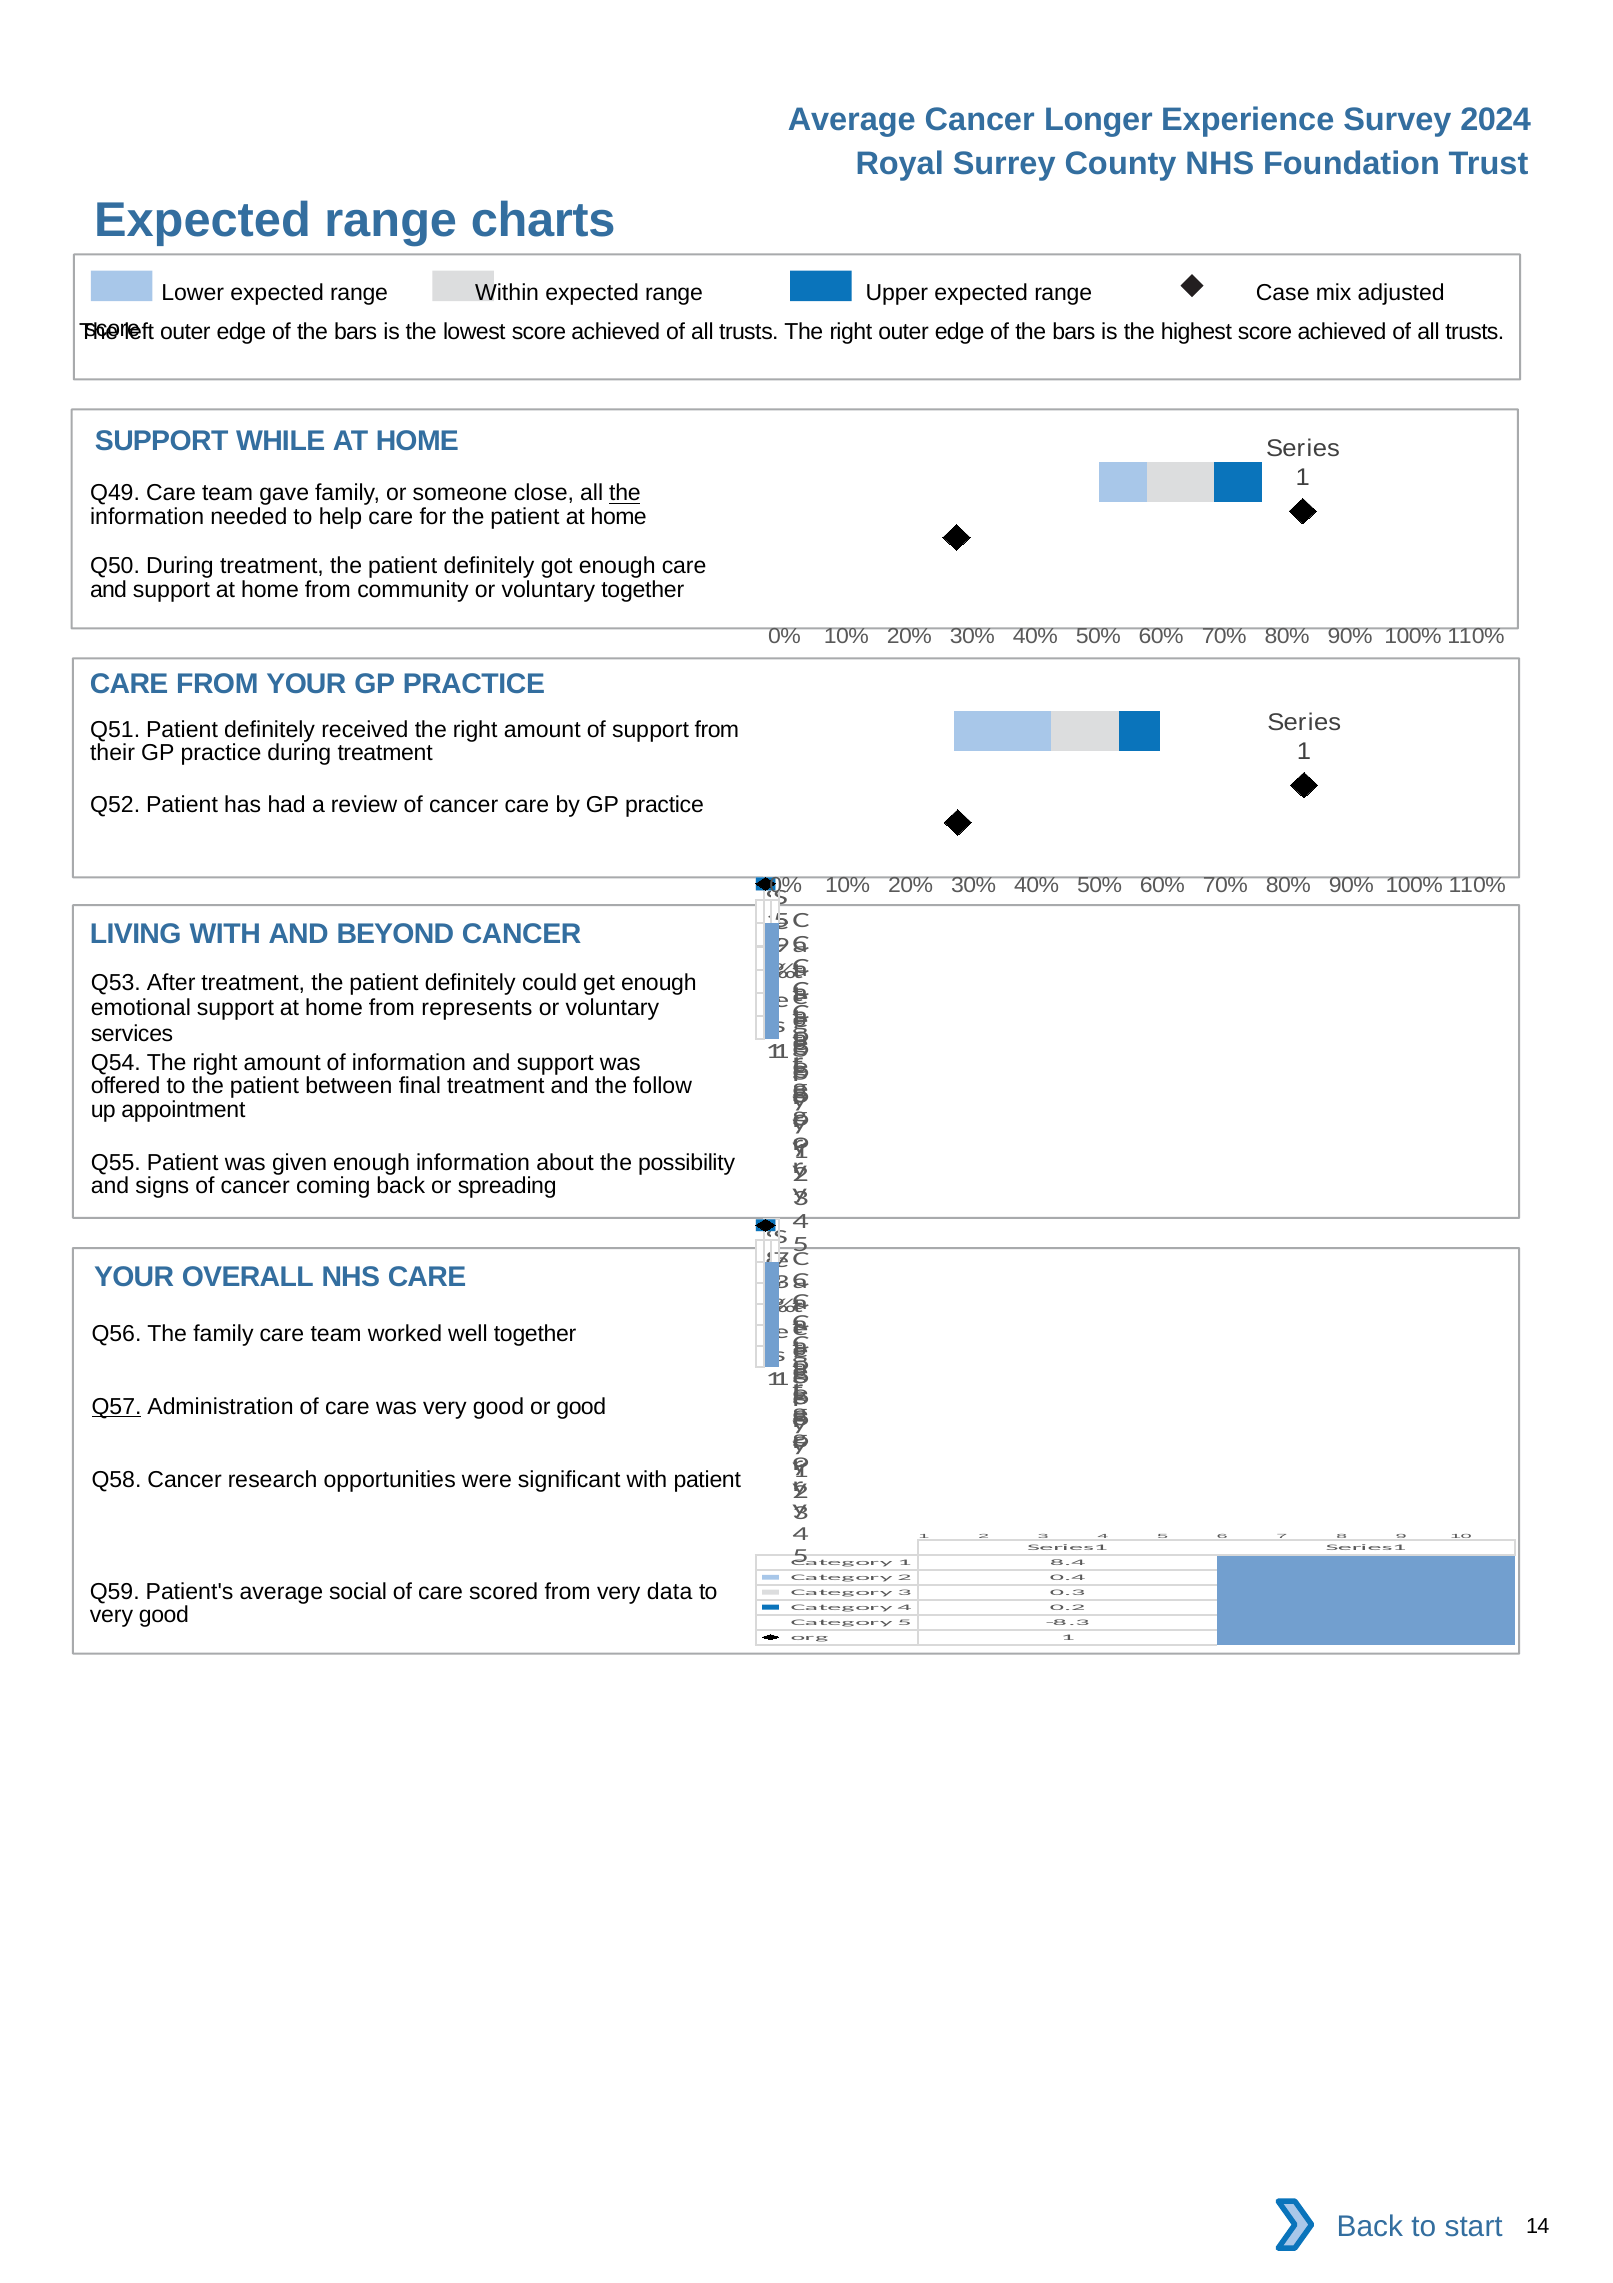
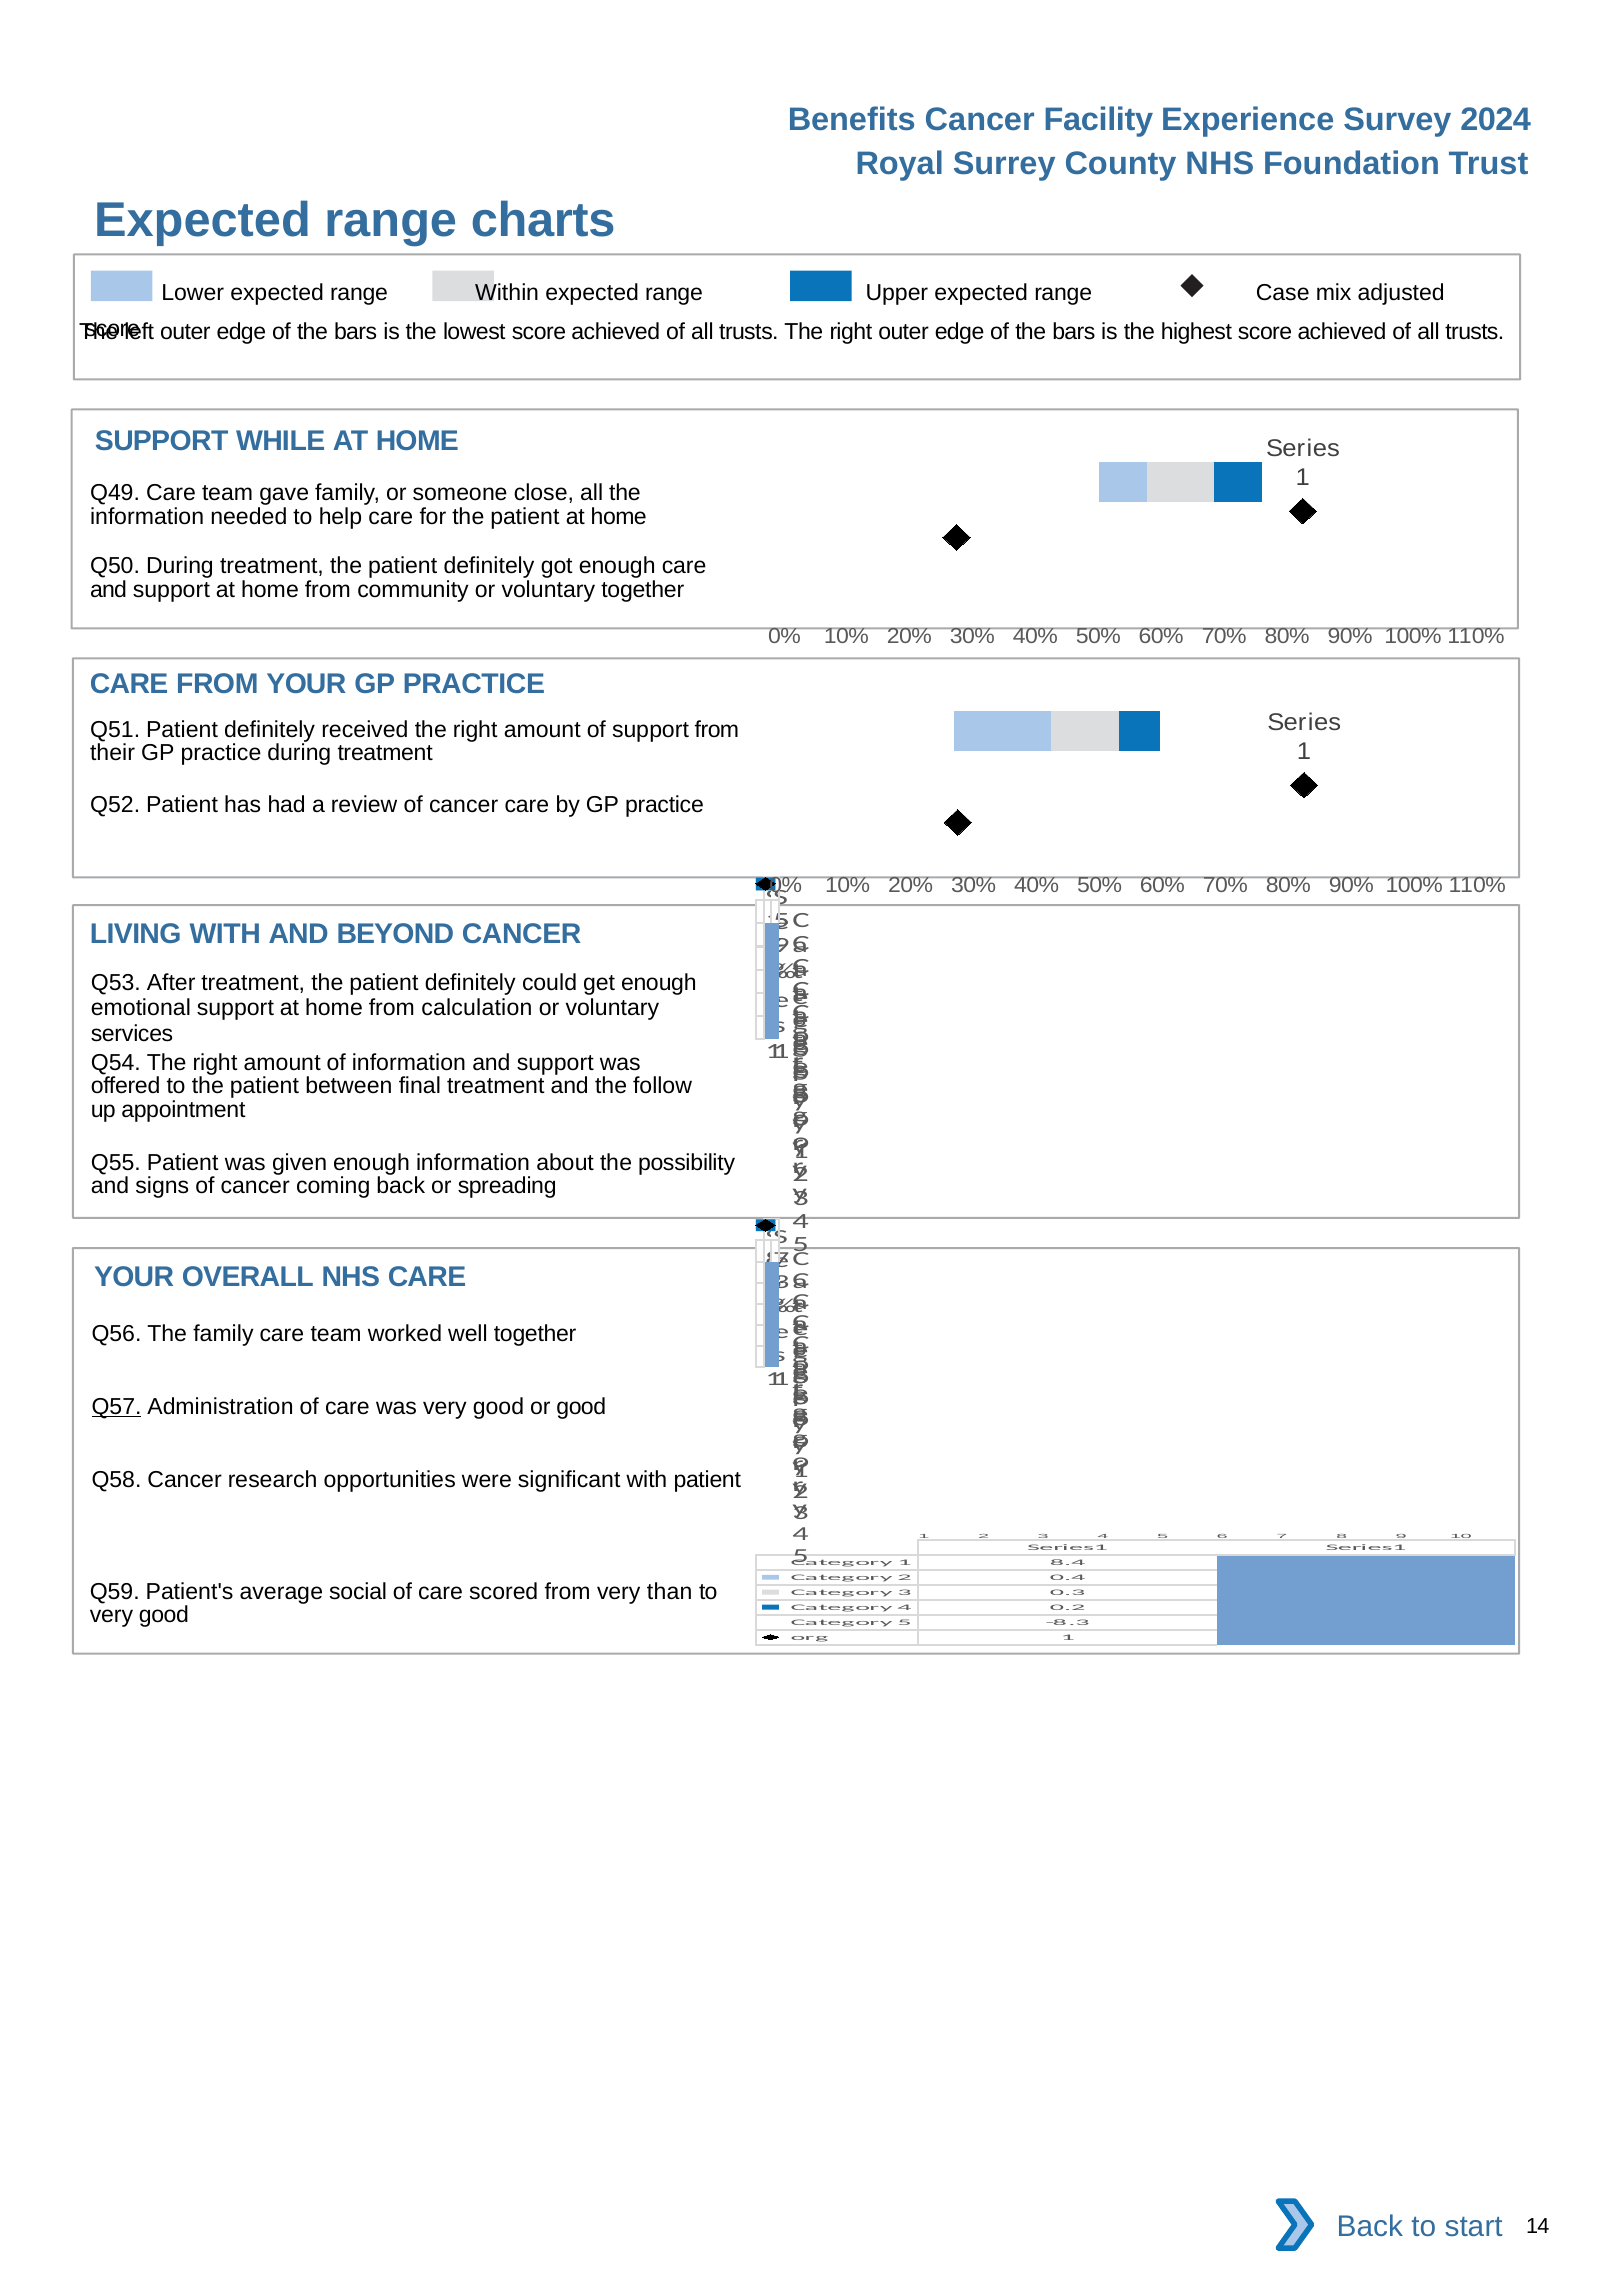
Average at (852, 120): Average -> Benefits
Longer: Longer -> Facility
the at (625, 493) underline: present -> none
represents: represents -> calculation
data: data -> than
